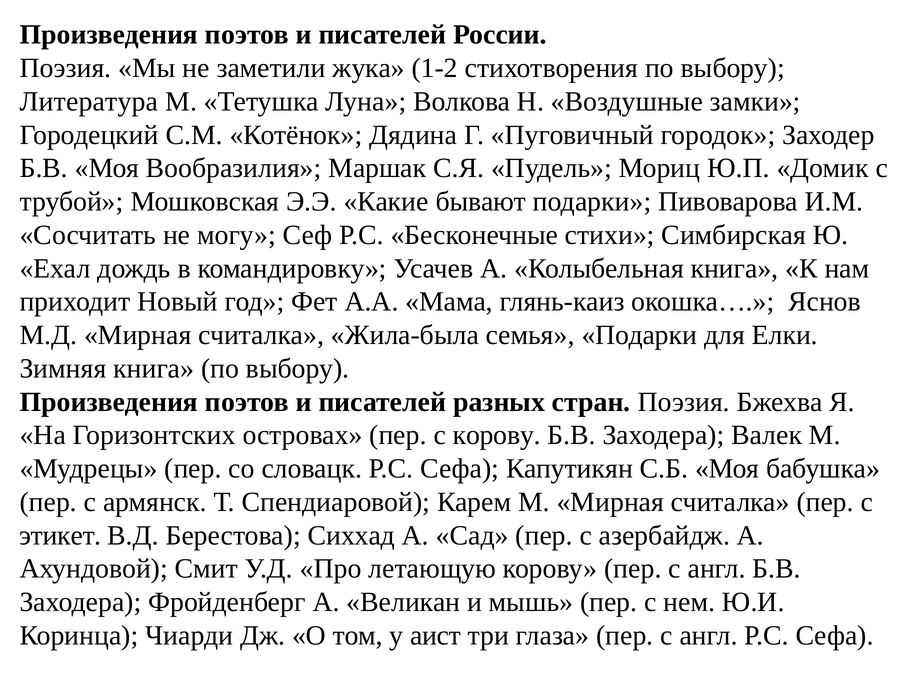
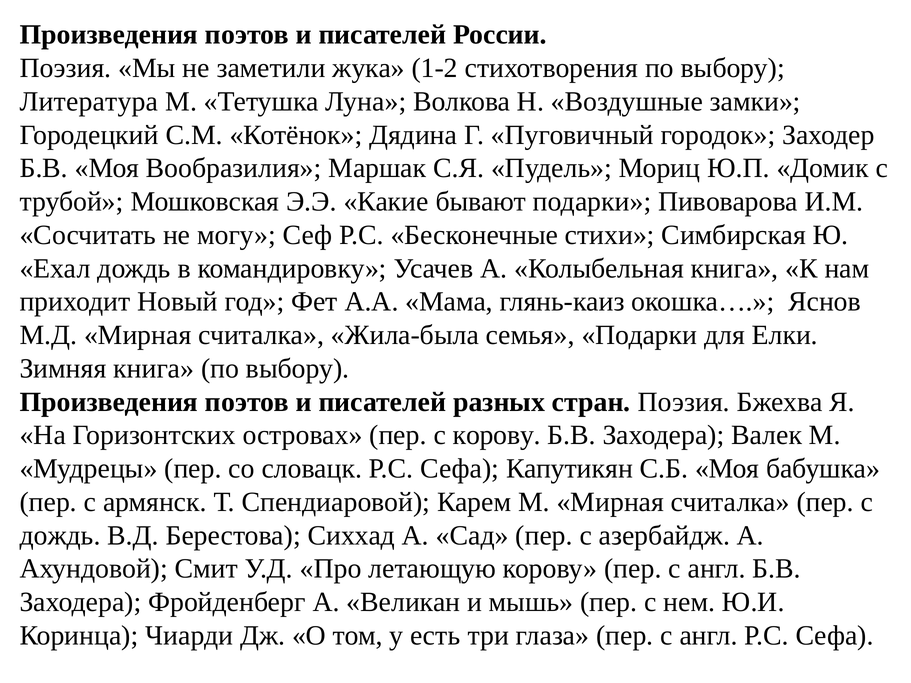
этикет at (60, 536): этикет -> дождь
аист: аист -> есть
